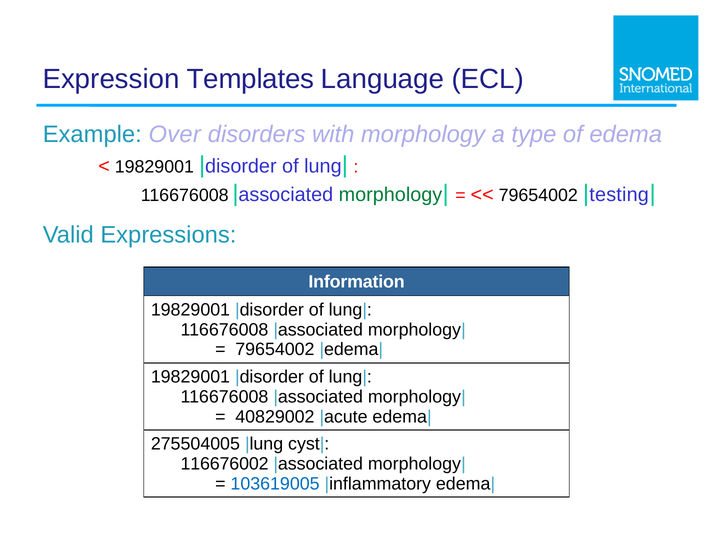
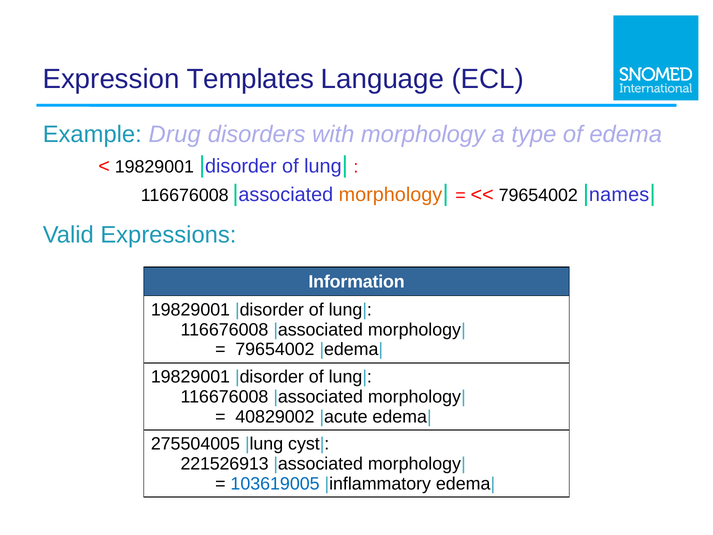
Over: Over -> Drug
morphology at (390, 195) colour: green -> orange
testing: testing -> names
116676002: 116676002 -> 221526913
